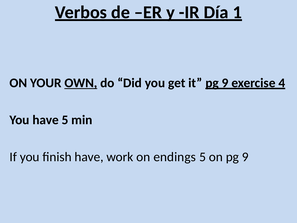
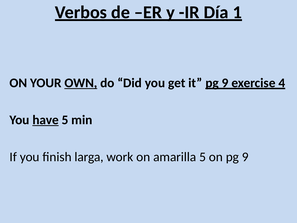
have at (46, 120) underline: none -> present
finish have: have -> larga
endings: endings -> amarilla
